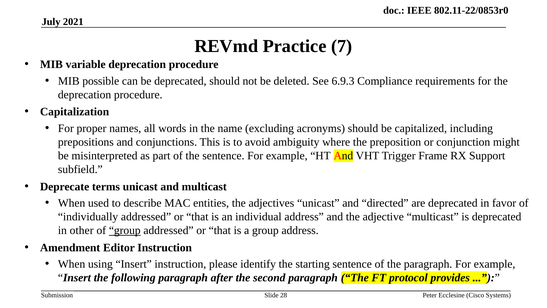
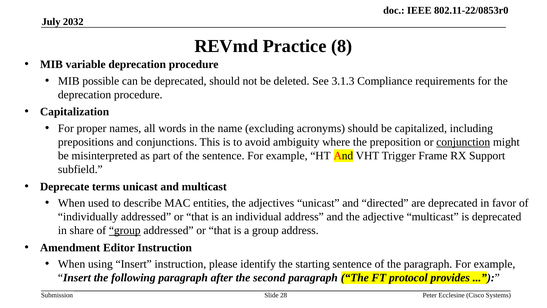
2021: 2021 -> 2032
7: 7 -> 8
6.9.3: 6.9.3 -> 3.1.3
conjunction underline: none -> present
other: other -> share
